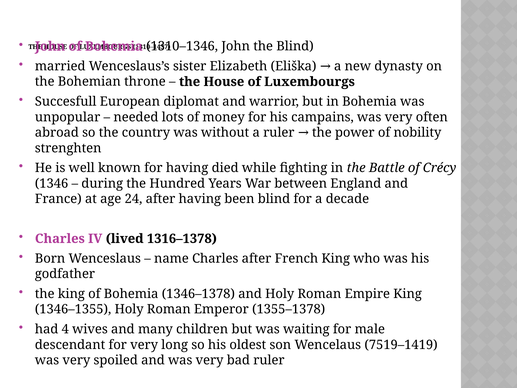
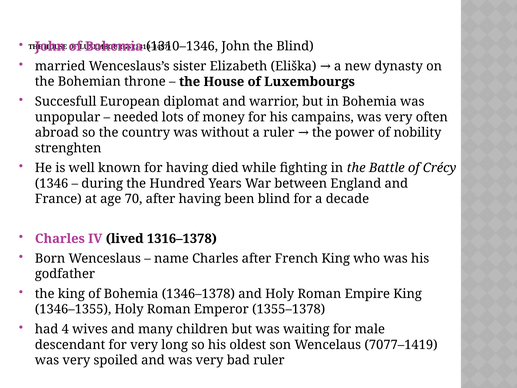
24: 24 -> 70
7519–1419: 7519–1419 -> 7077–1419
